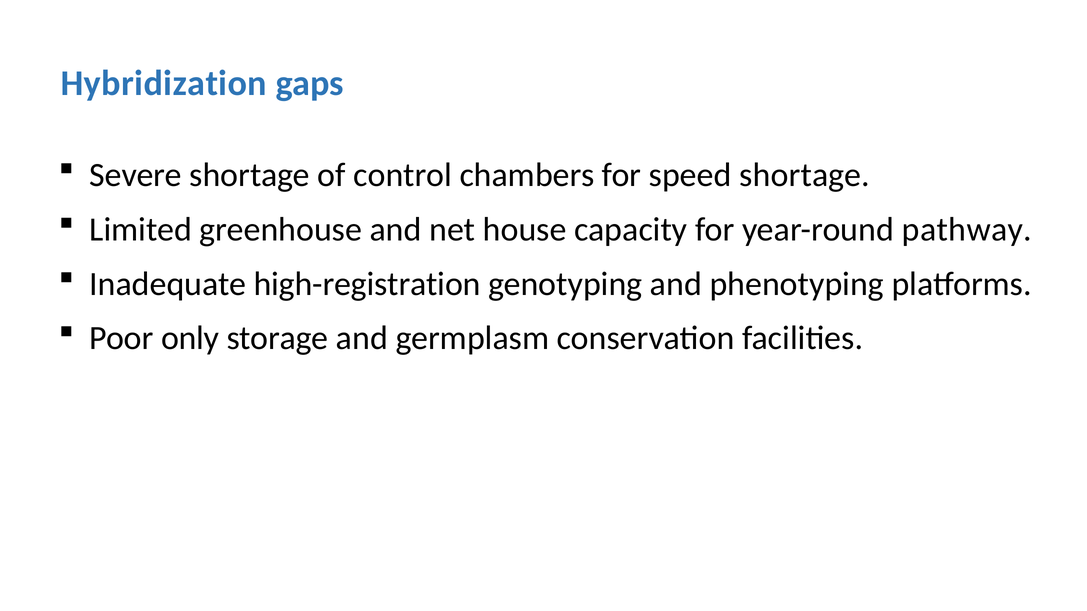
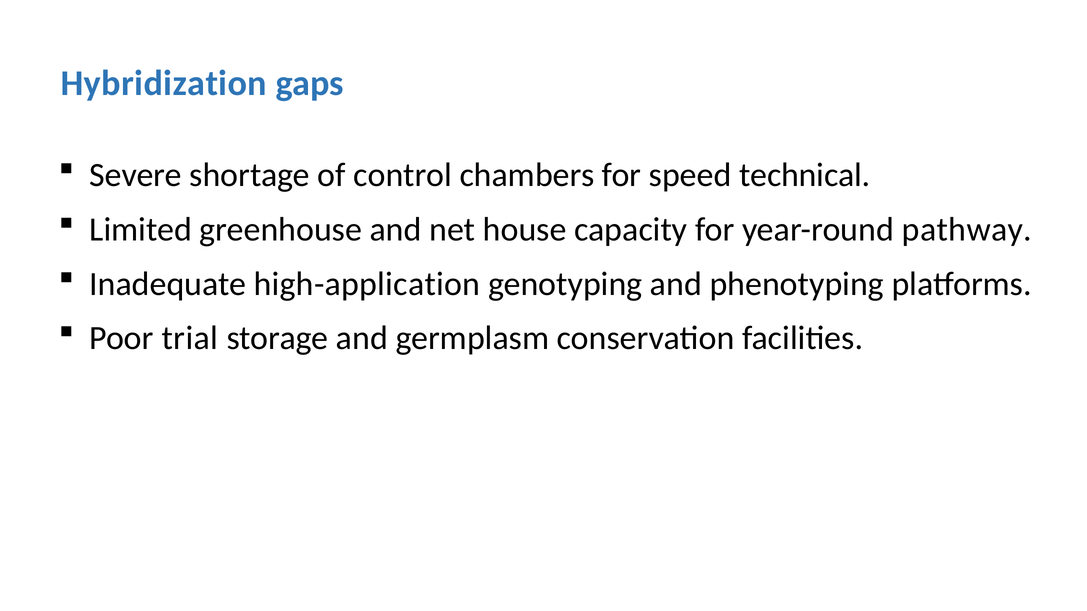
speed shortage: shortage -> technical
high-registration: high-registration -> high-application
only: only -> trial
